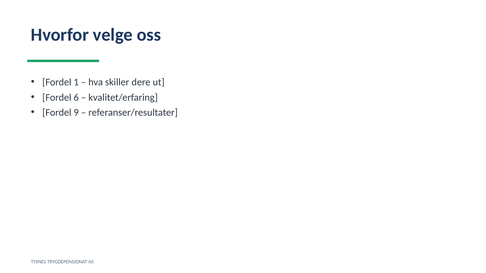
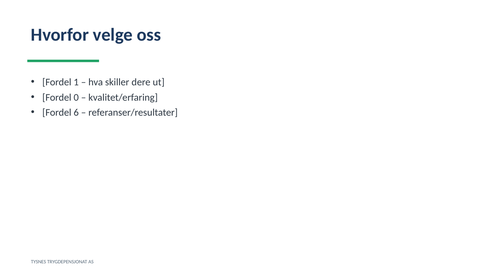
6: 6 -> 0
9: 9 -> 6
